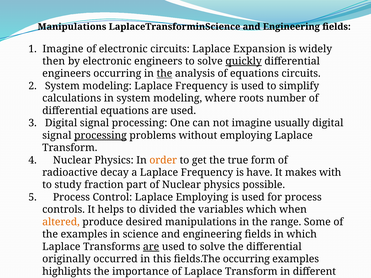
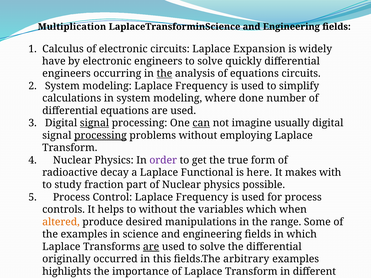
Manipulations at (72, 27): Manipulations -> Multiplication
Imagine at (63, 49): Imagine -> Calculus
then: then -> have
quickly underline: present -> none
roots: roots -> done
signal at (95, 123) underline: none -> present
can underline: none -> present
order colour: orange -> purple
a Laplace Frequency: Frequency -> Functional
have: have -> here
Control Laplace Employing: Employing -> Frequency
to divided: divided -> without
fields.The occurring: occurring -> arbitrary
